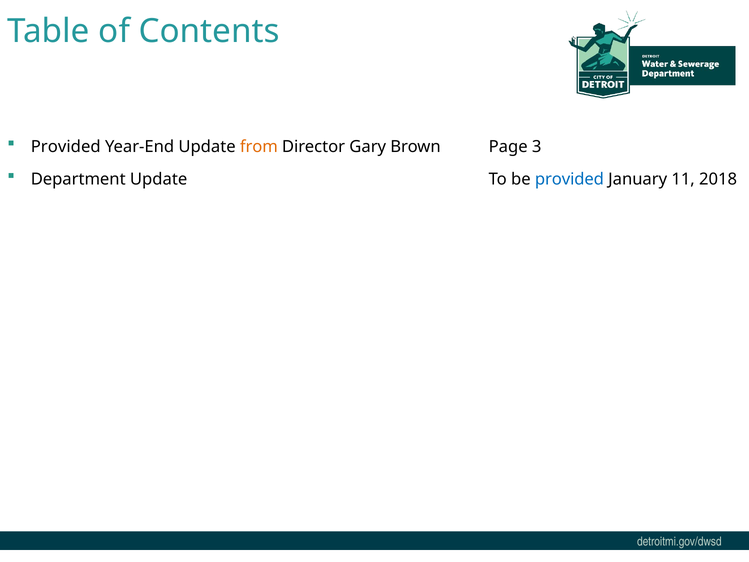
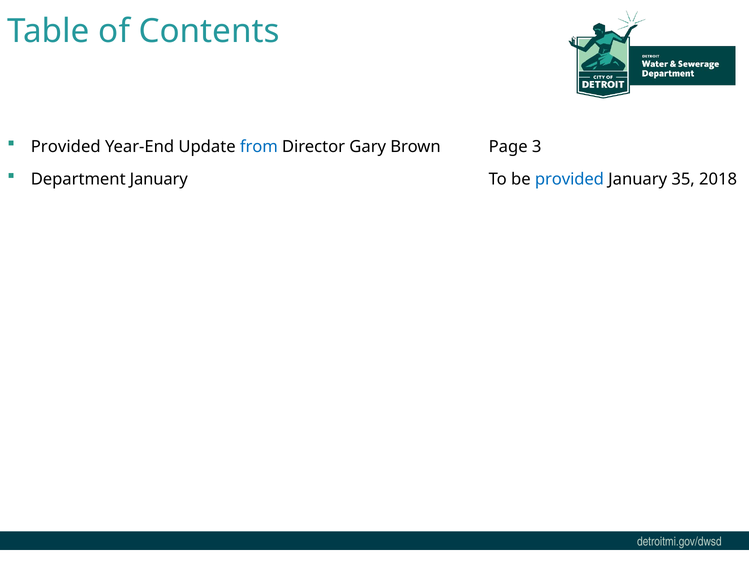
from colour: orange -> blue
Department Update: Update -> January
11: 11 -> 35
